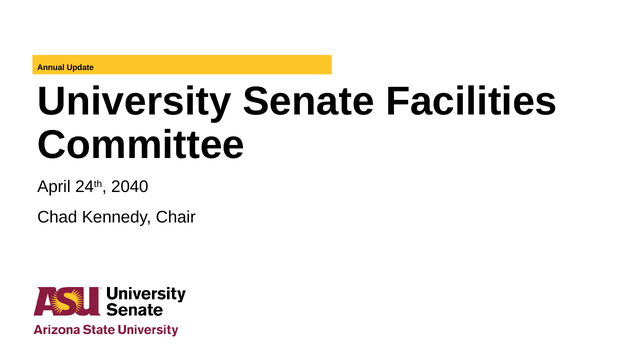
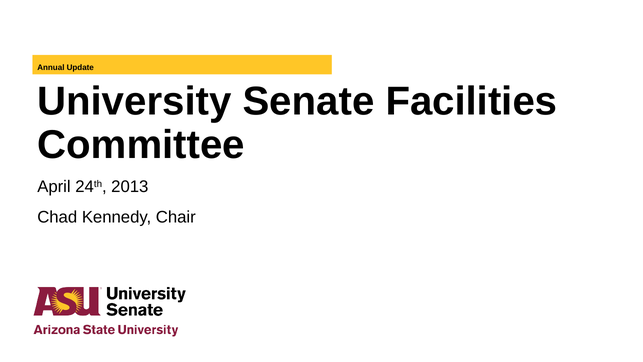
2040: 2040 -> 2013
